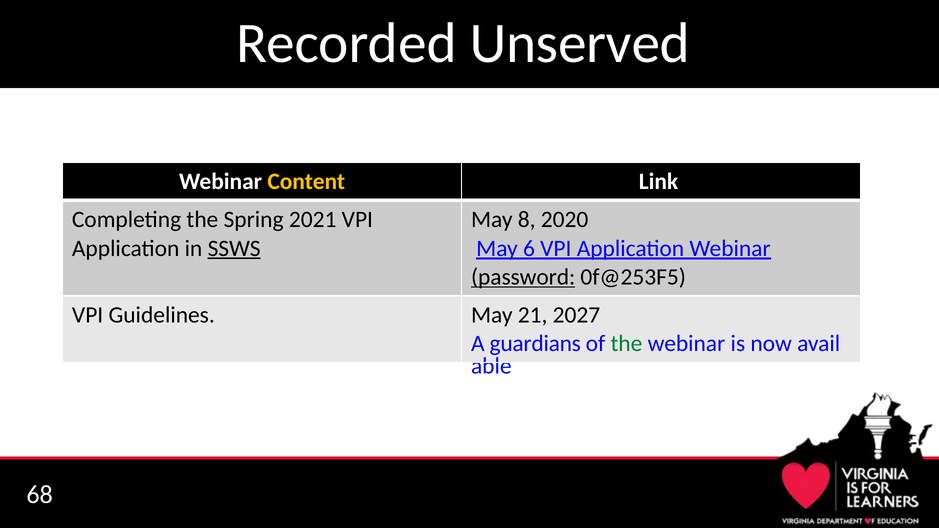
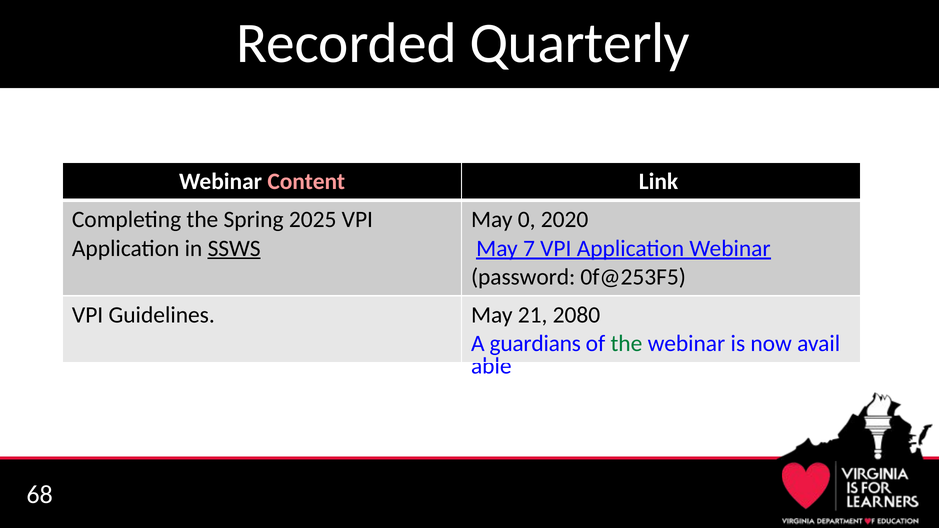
Unserved: Unserved -> Quarterly
Content colour: yellow -> pink
2021: 2021 -> 2025
8: 8 -> 0
6: 6 -> 7
password underline: present -> none
2027: 2027 -> 2080
